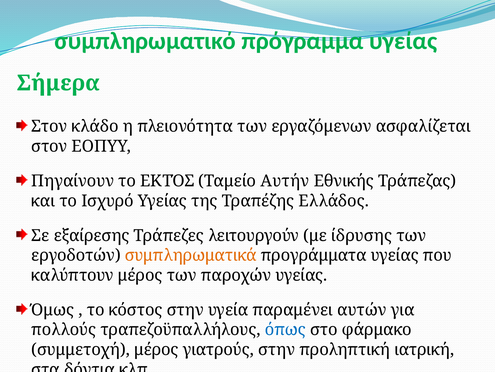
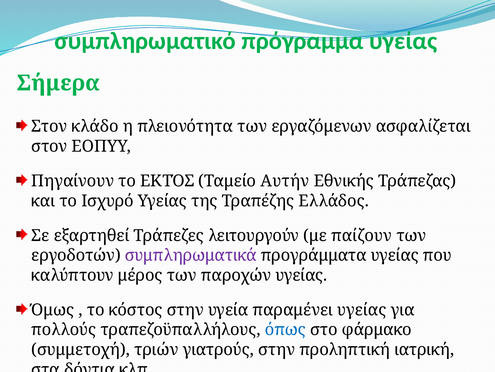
εξαίρεσης: εξαίρεσης -> εξαρτηθεί
ίδρυσης: ίδρυσης -> παίζουν
συμπληρωματικά colour: orange -> purple
παραμένει αυτών: αυτών -> υγείας
συμμετοχή μέρος: μέρος -> τριών
